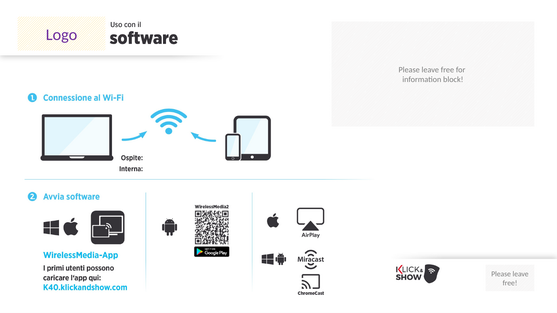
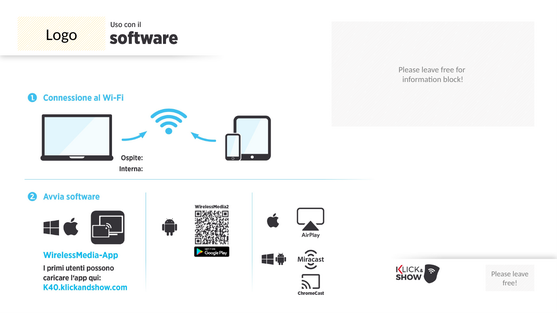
Logo colour: purple -> black
